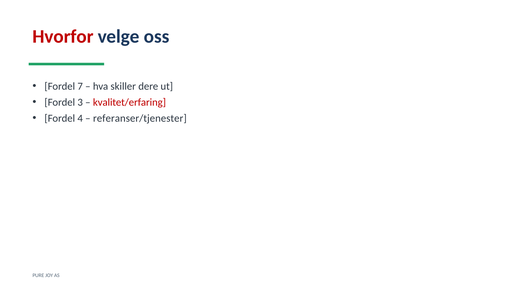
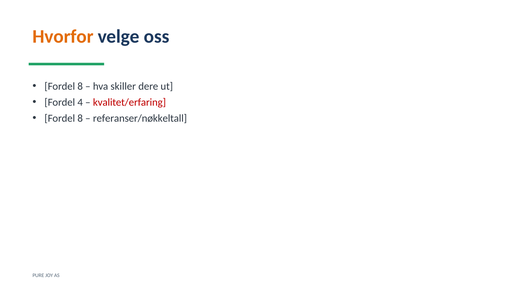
Hvorfor colour: red -> orange
7 at (80, 87): 7 -> 8
3: 3 -> 4
4 at (80, 119): 4 -> 8
referanser/tjenester: referanser/tjenester -> referanser/nøkkeltall
